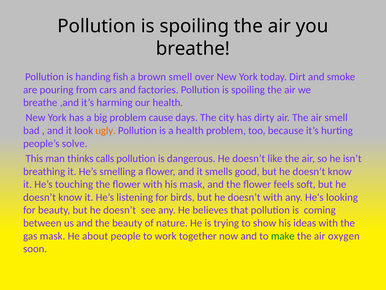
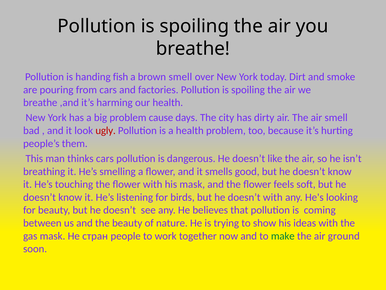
ugly colour: orange -> red
solve: solve -> them
thinks calls: calls -> cars
about: about -> стран
oxygen: oxygen -> ground
